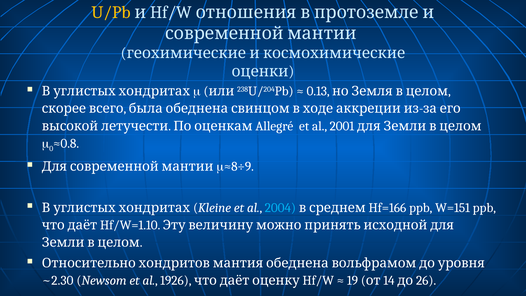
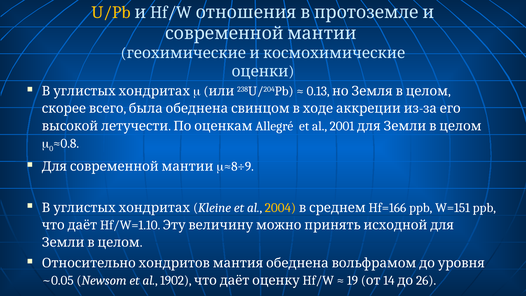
2004 colour: light blue -> yellow
~2.30: ~2.30 -> ~0.05
1926: 1926 -> 1902
